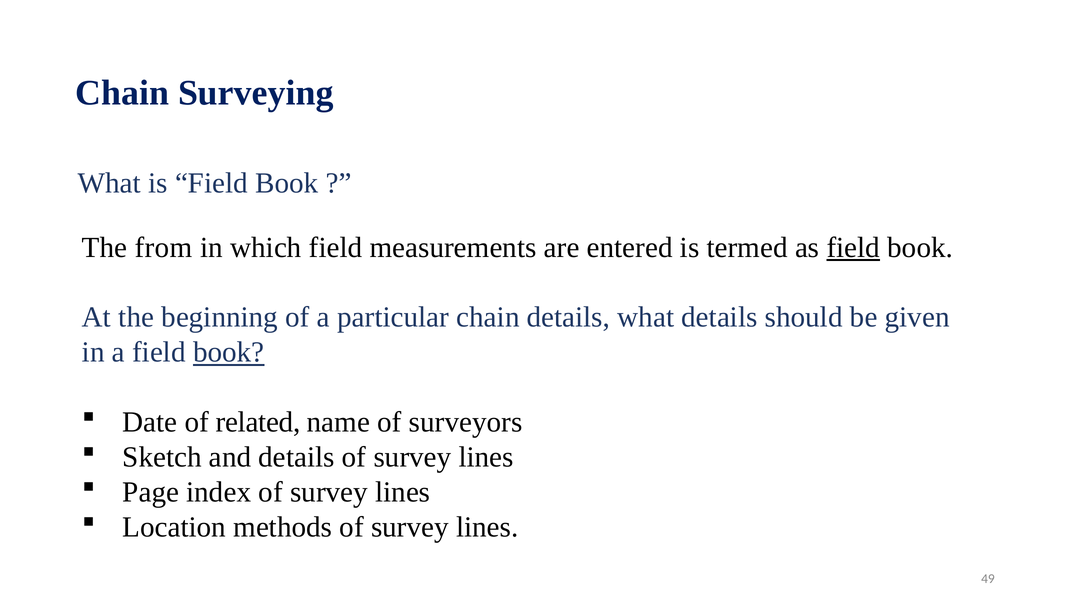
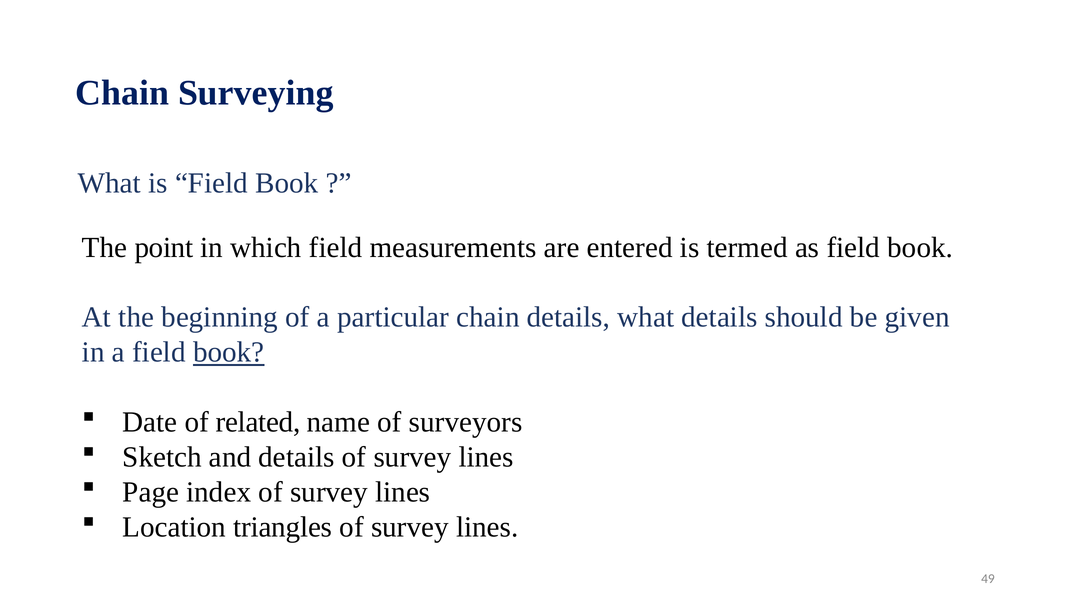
from: from -> point
field at (853, 247) underline: present -> none
methods: methods -> triangles
